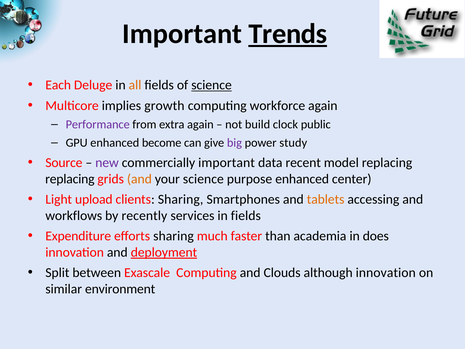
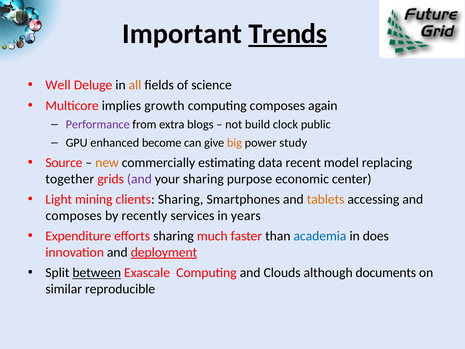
Each: Each -> Well
science at (211, 85) underline: present -> none
computing workforce: workforce -> composes
extra again: again -> blogs
big colour: purple -> orange
new colour: purple -> orange
commercially important: important -> estimating
replacing at (70, 179): replacing -> together
and at (139, 179) colour: orange -> purple
your science: science -> sharing
purpose enhanced: enhanced -> economic
upload: upload -> mining
workflows at (74, 216): workflows -> composes
in fields: fields -> years
academia colour: black -> blue
between underline: none -> present
although innovation: innovation -> documents
environment: environment -> reproducible
